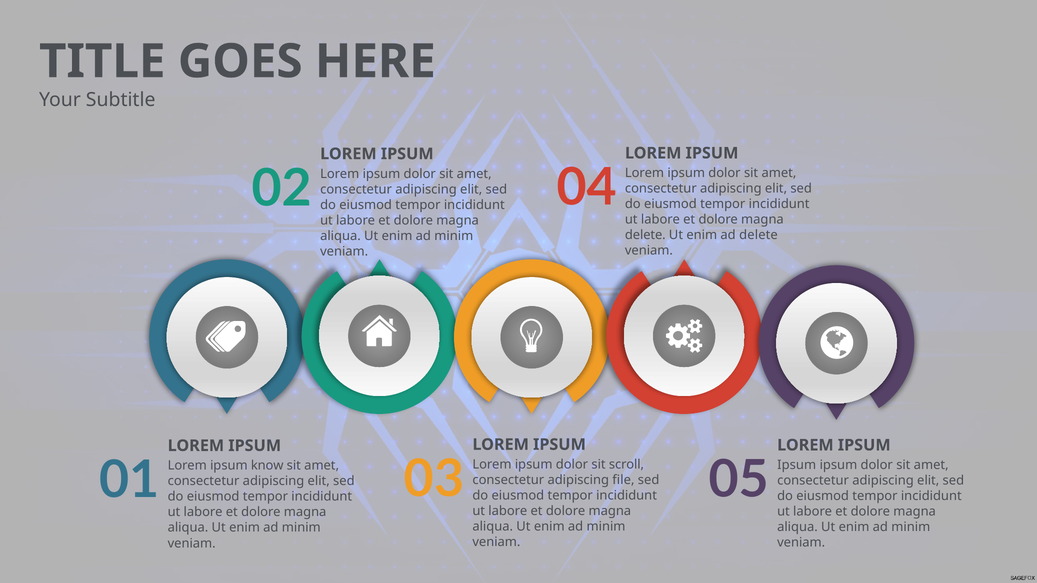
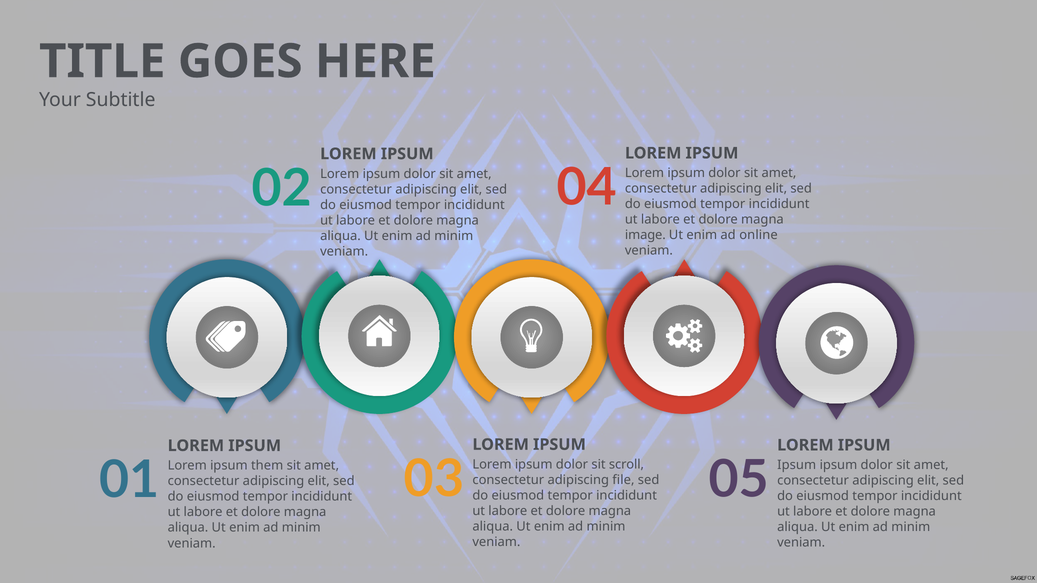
delete at (645, 235): delete -> image
ad delete: delete -> online
know: know -> them
